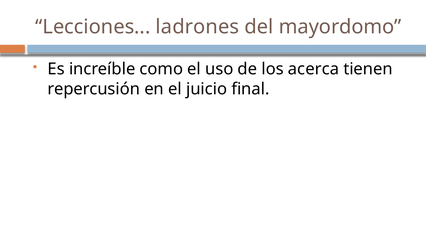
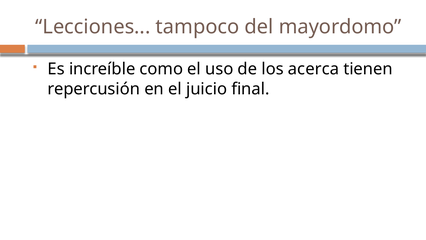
ladrones: ladrones -> tampoco
